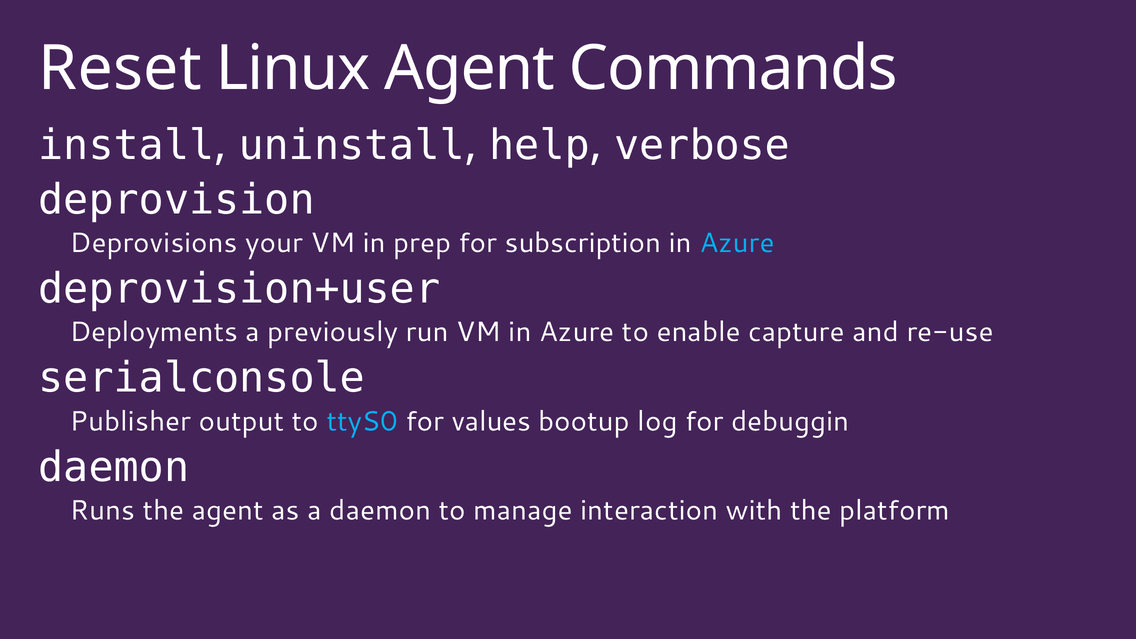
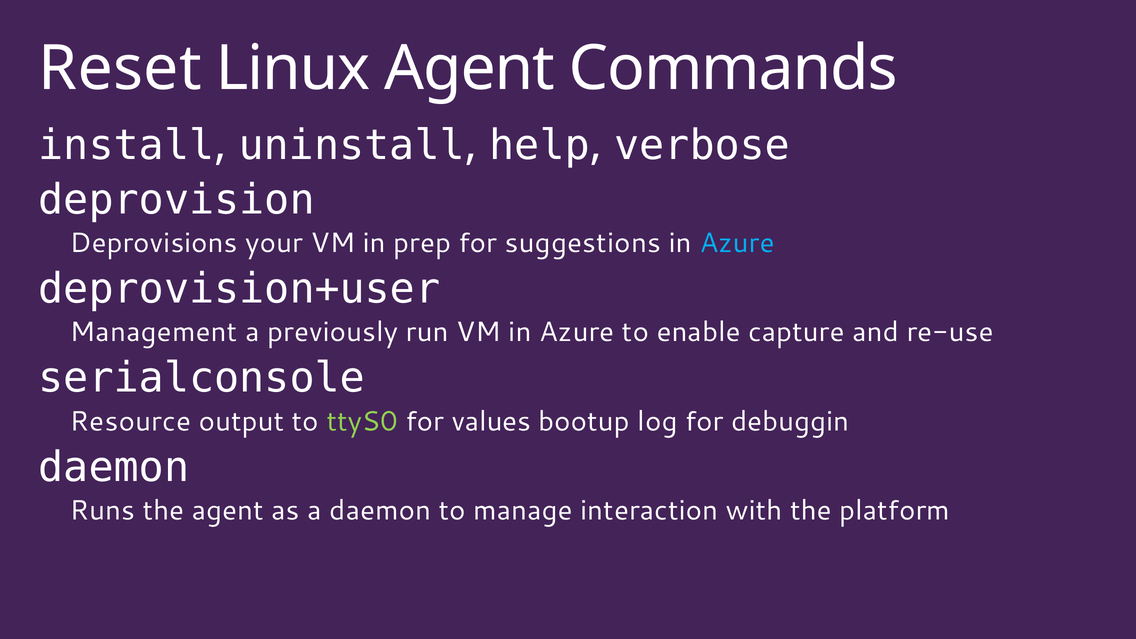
subscription: subscription -> suggestions
Deployments: Deployments -> Management
Publisher: Publisher -> Resource
ttyS0 colour: light blue -> light green
